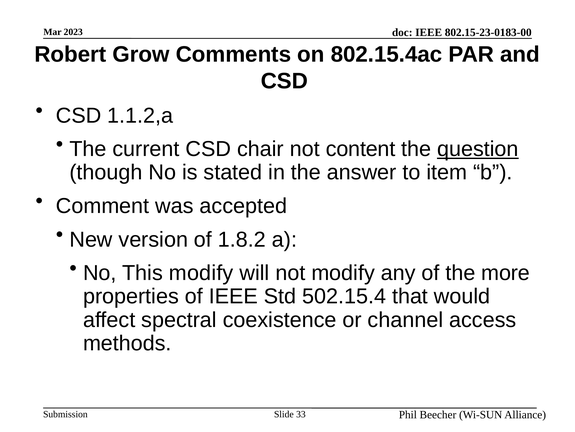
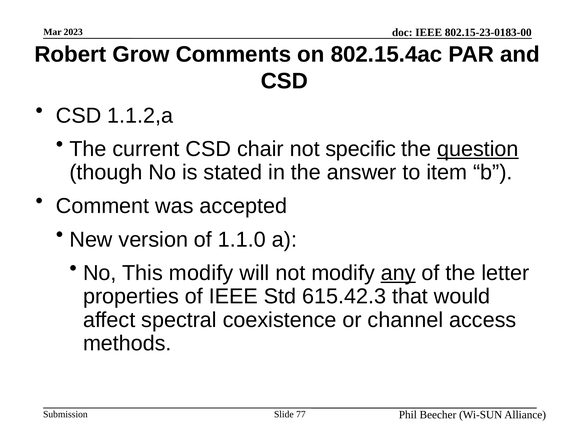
content: content -> specific
1.8.2: 1.8.2 -> 1.1.0
any underline: none -> present
more: more -> letter
502.15.4: 502.15.4 -> 615.42.3
33: 33 -> 77
